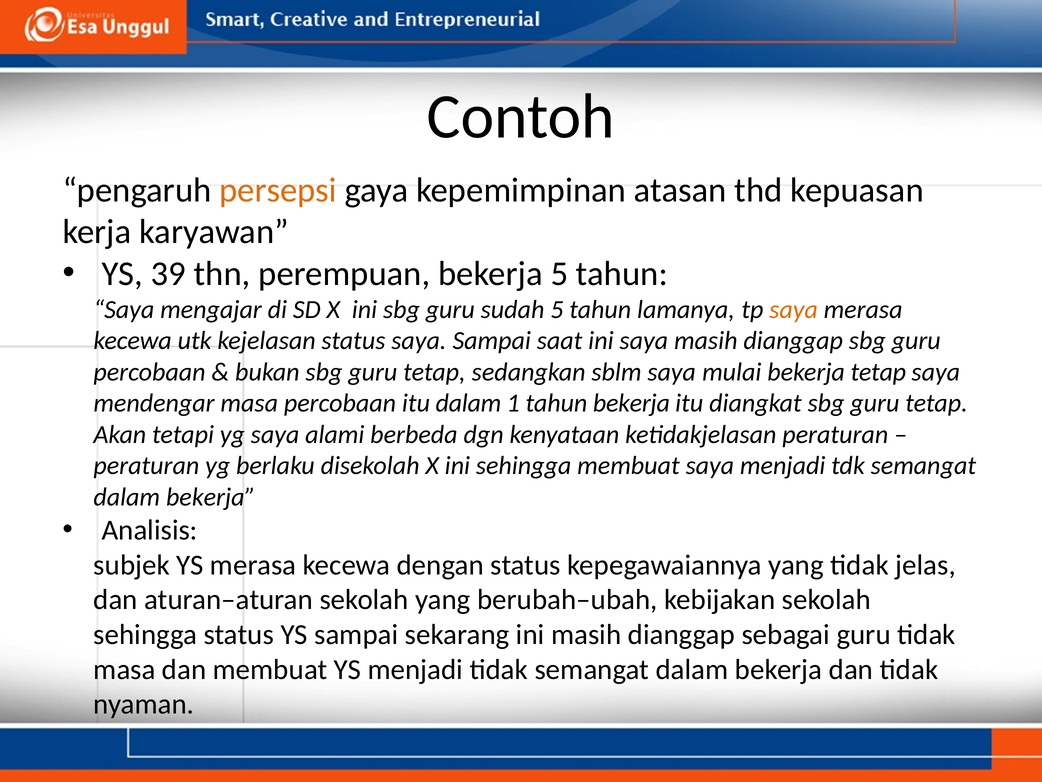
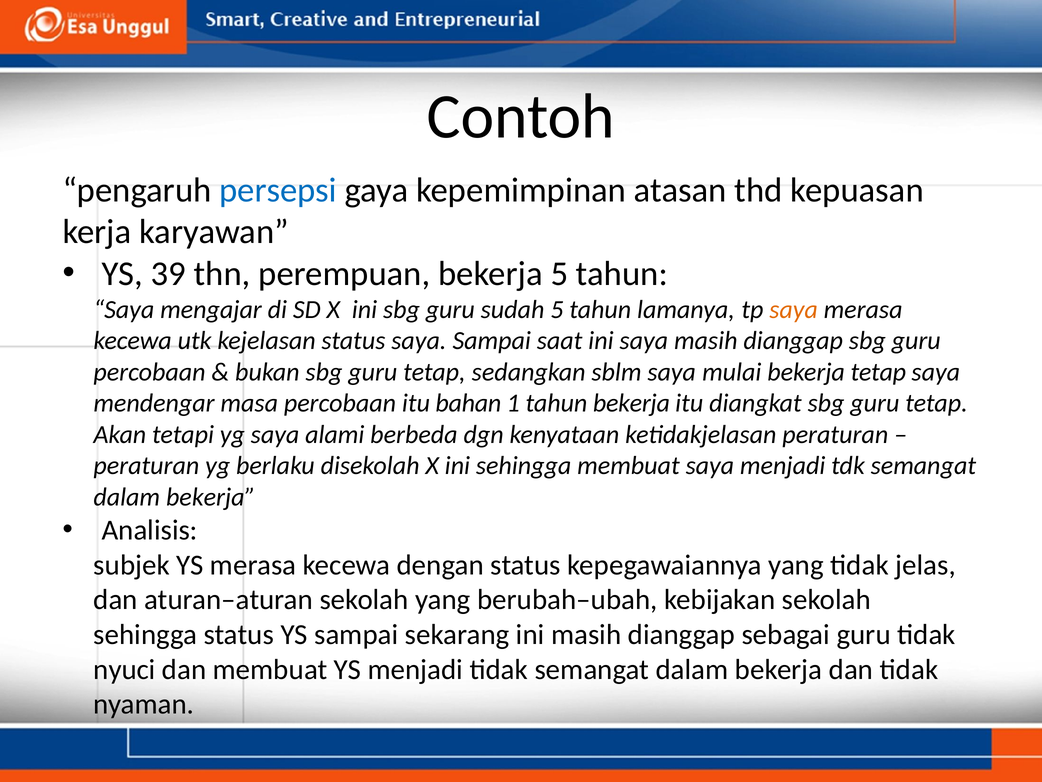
persepsi colour: orange -> blue
itu dalam: dalam -> bahan
masa at (125, 669): masa -> nyuci
